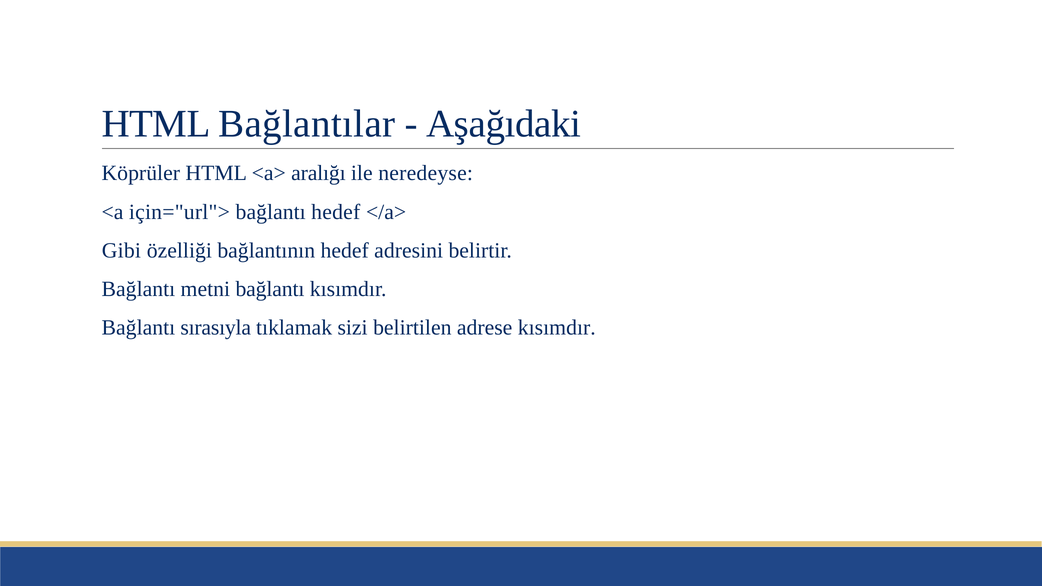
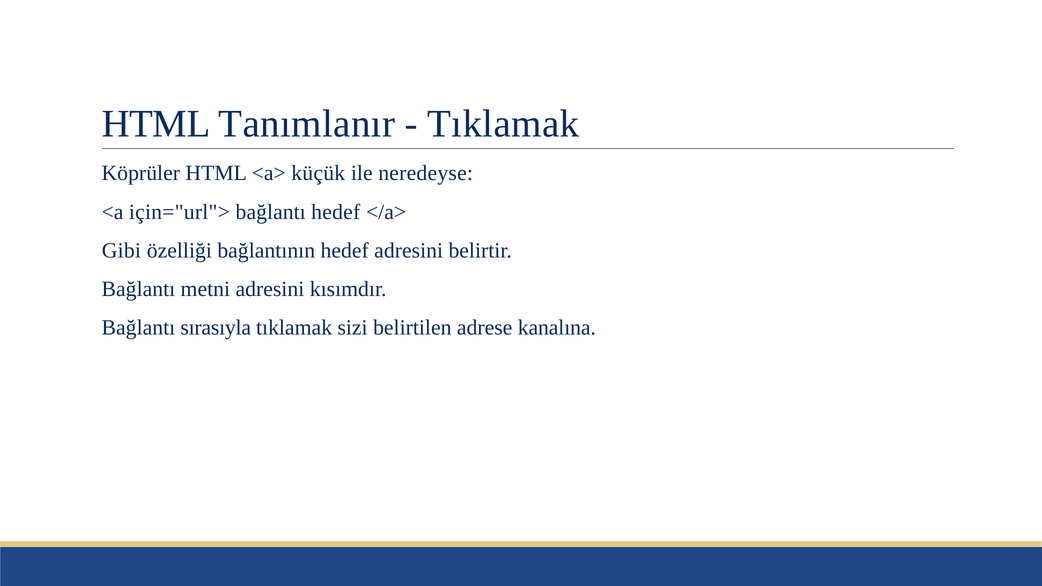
Bağlantılar: Bağlantılar -> Tanımlanır
Aşağıdaki at (504, 124): Aşağıdaki -> Tıklamak
aralığı: aralığı -> küçük
metni bağlantı: bağlantı -> adresini
adrese kısımdır: kısımdır -> kanalına
